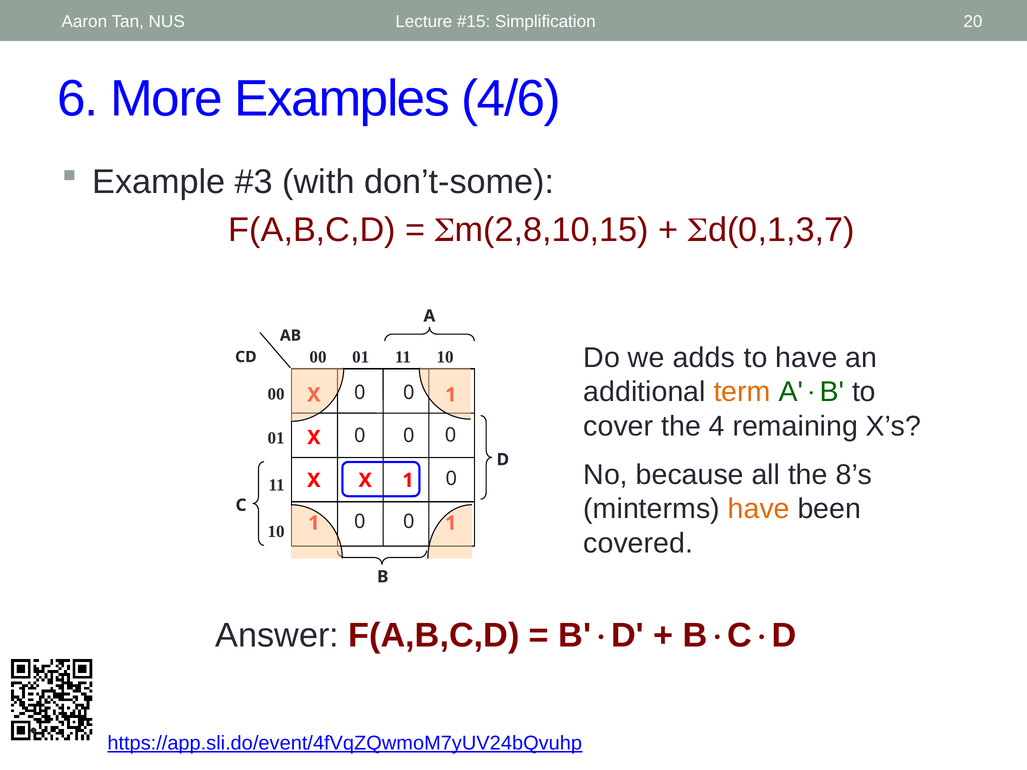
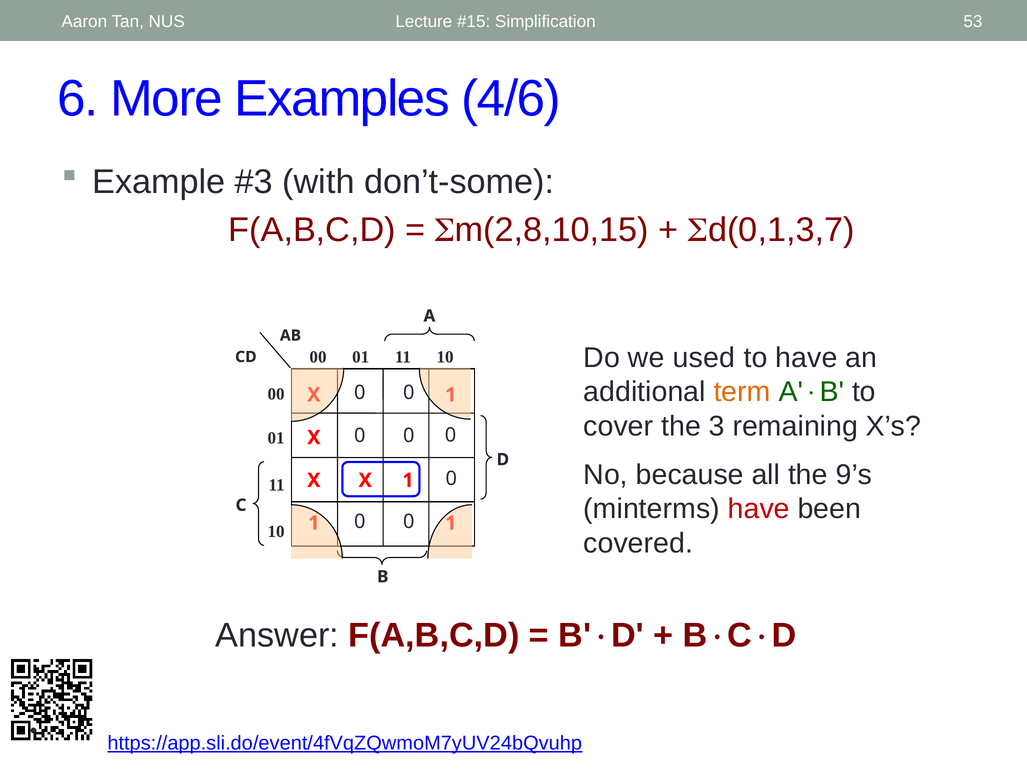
20: 20 -> 53
adds: adds -> used
4: 4 -> 3
8’s: 8’s -> 9’s
have at (759, 509) colour: orange -> red
